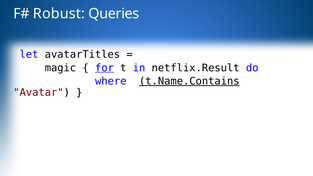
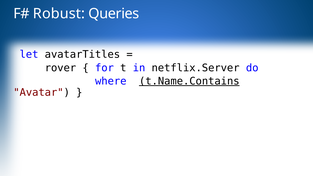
magic: magic -> rover
for underline: present -> none
netflix.Result: netflix.Result -> netflix.Server
